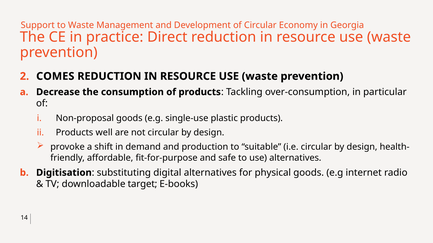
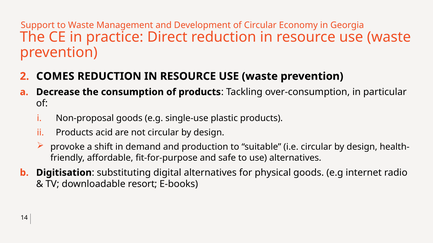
well: well -> acid
target: target -> resort
